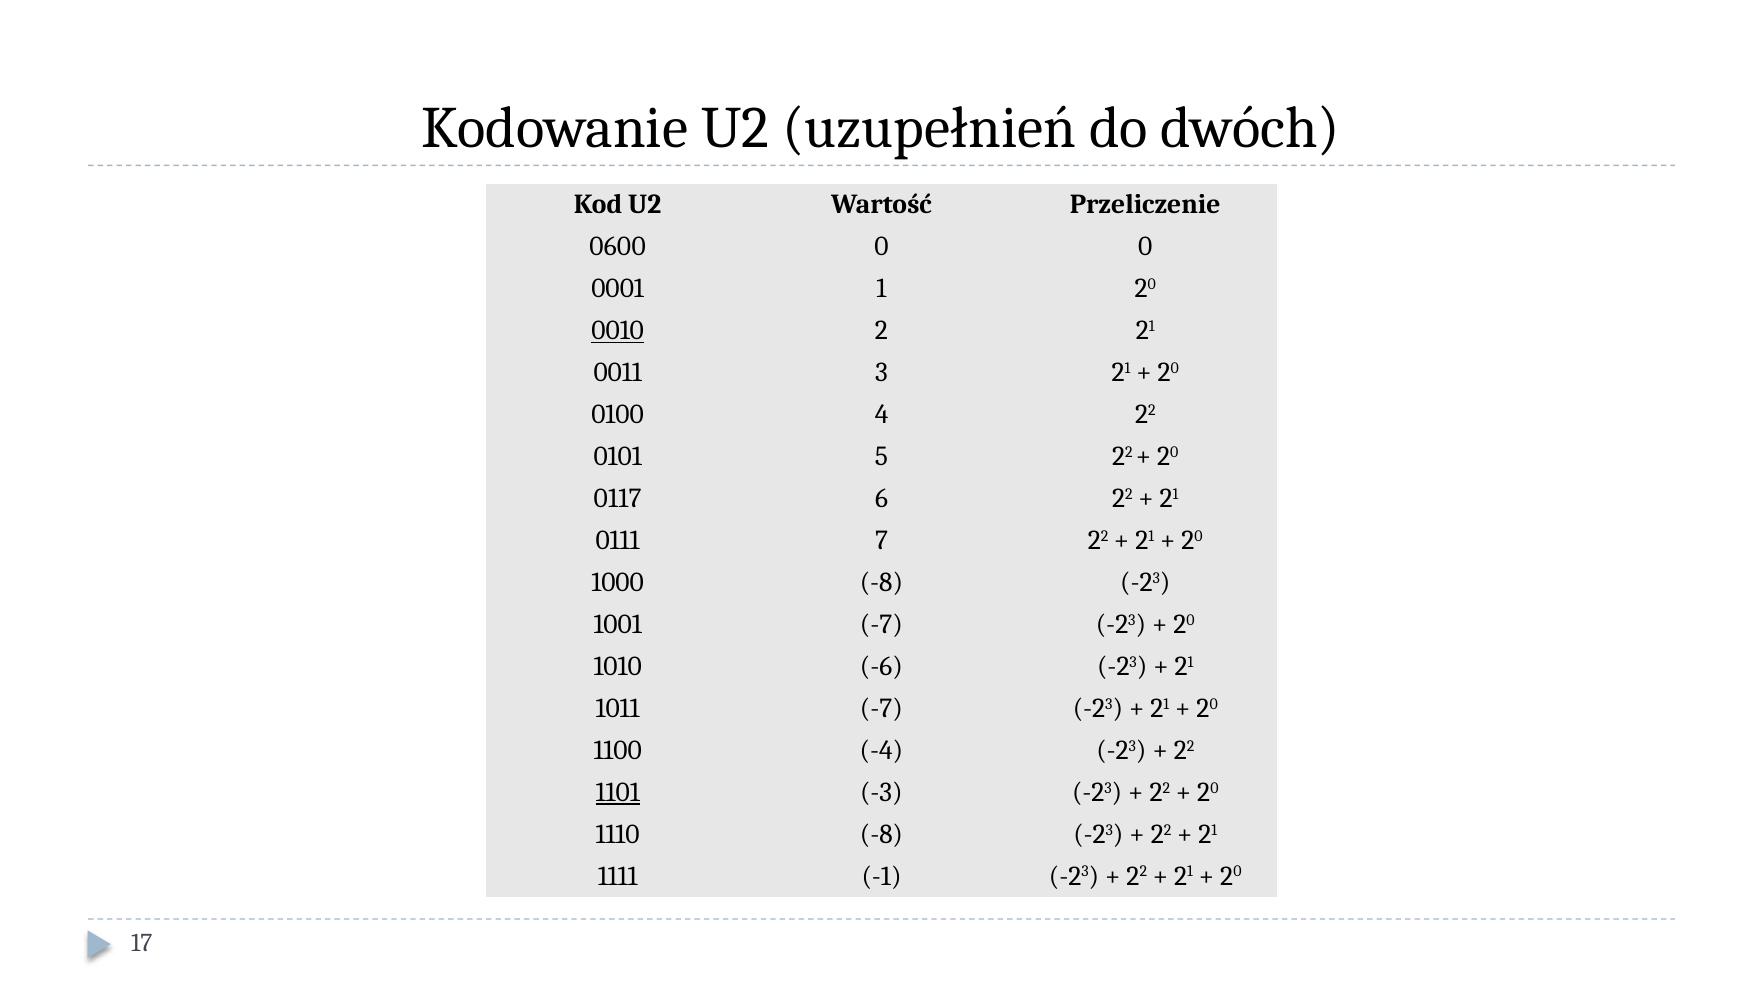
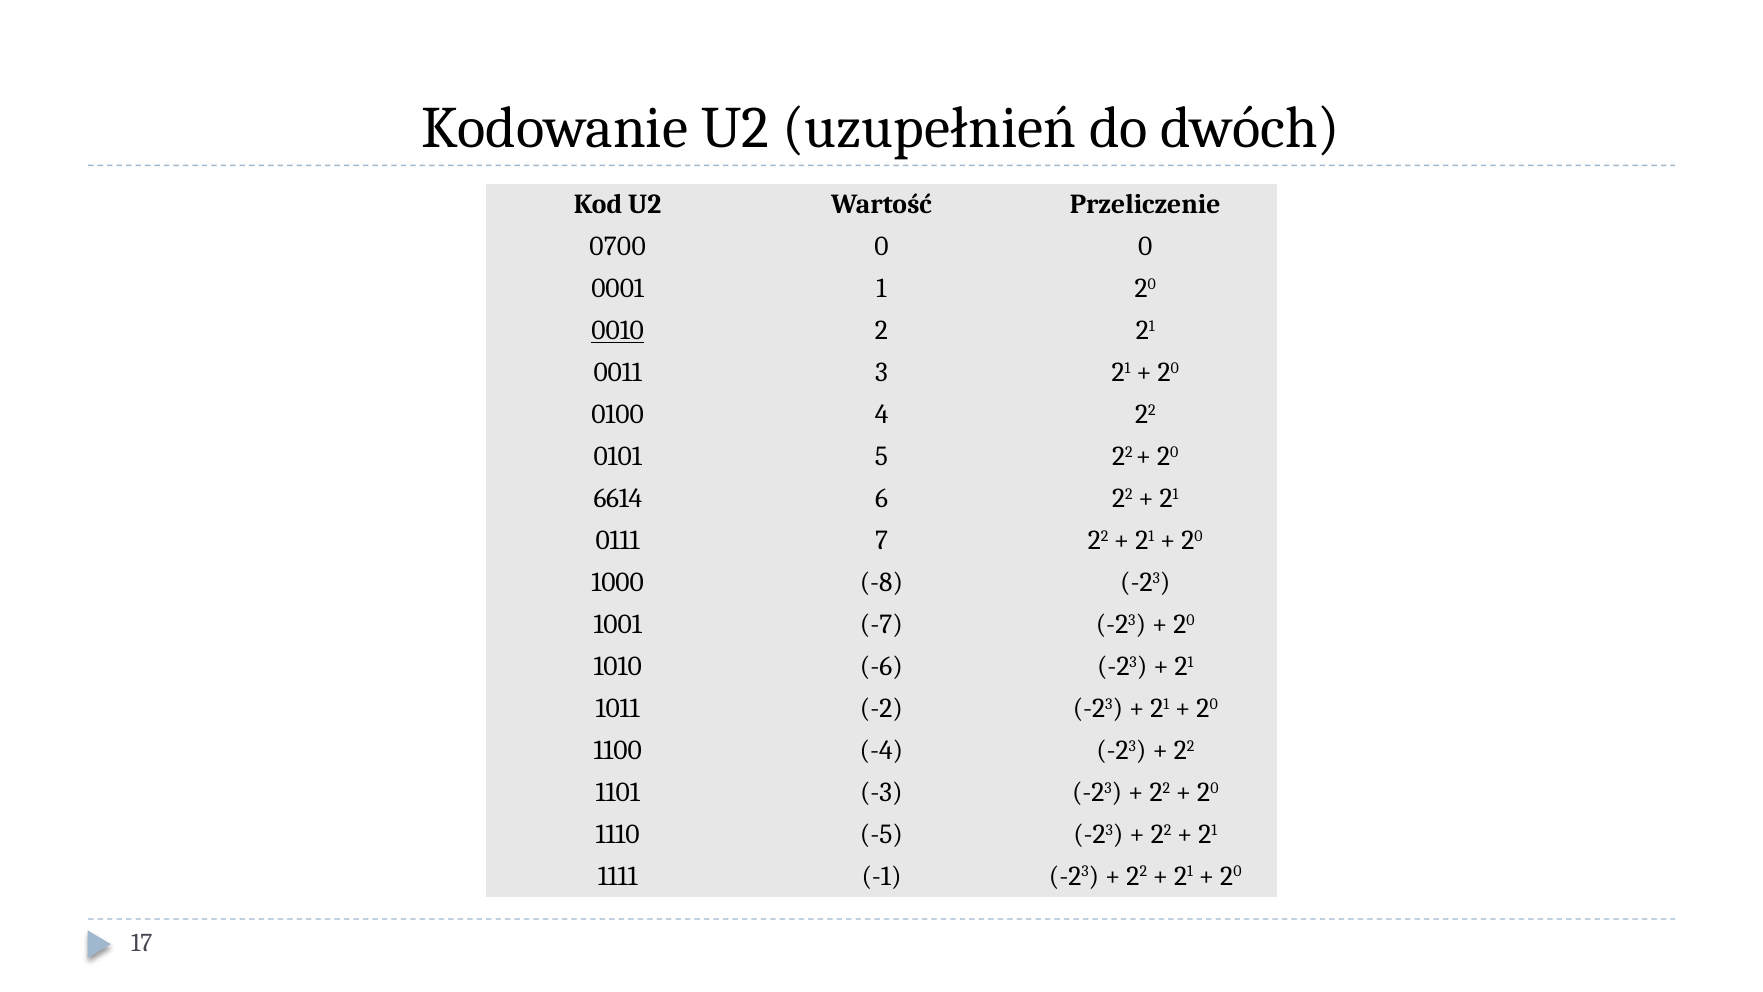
0600: 0600 -> 0700
0117: 0117 -> 6614
1011 -7: -7 -> -2
1101 underline: present -> none
1110 -8: -8 -> -5
